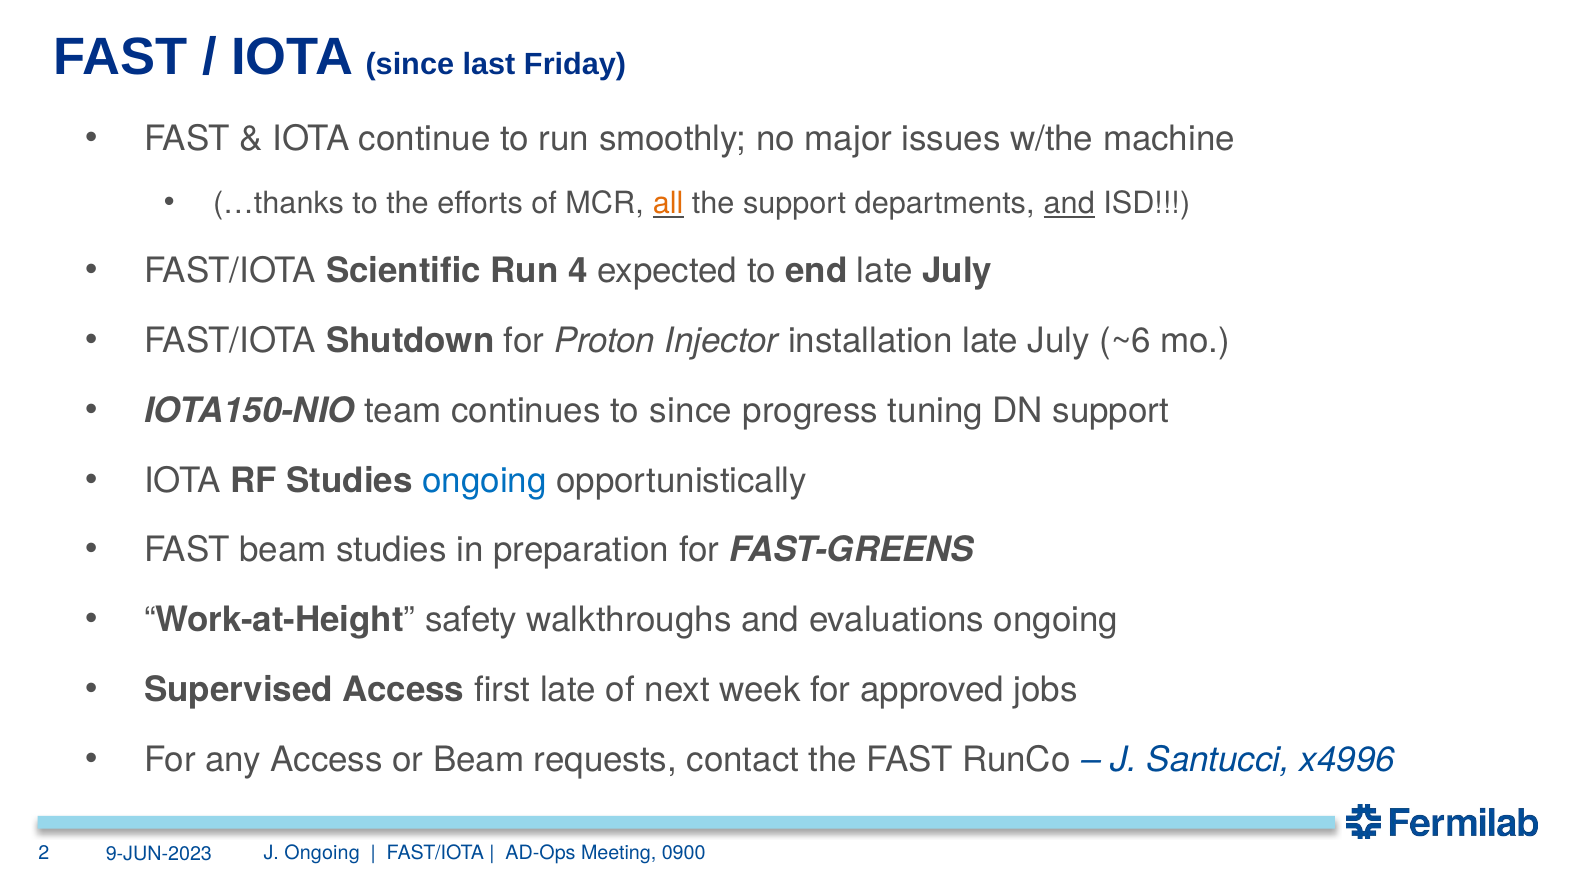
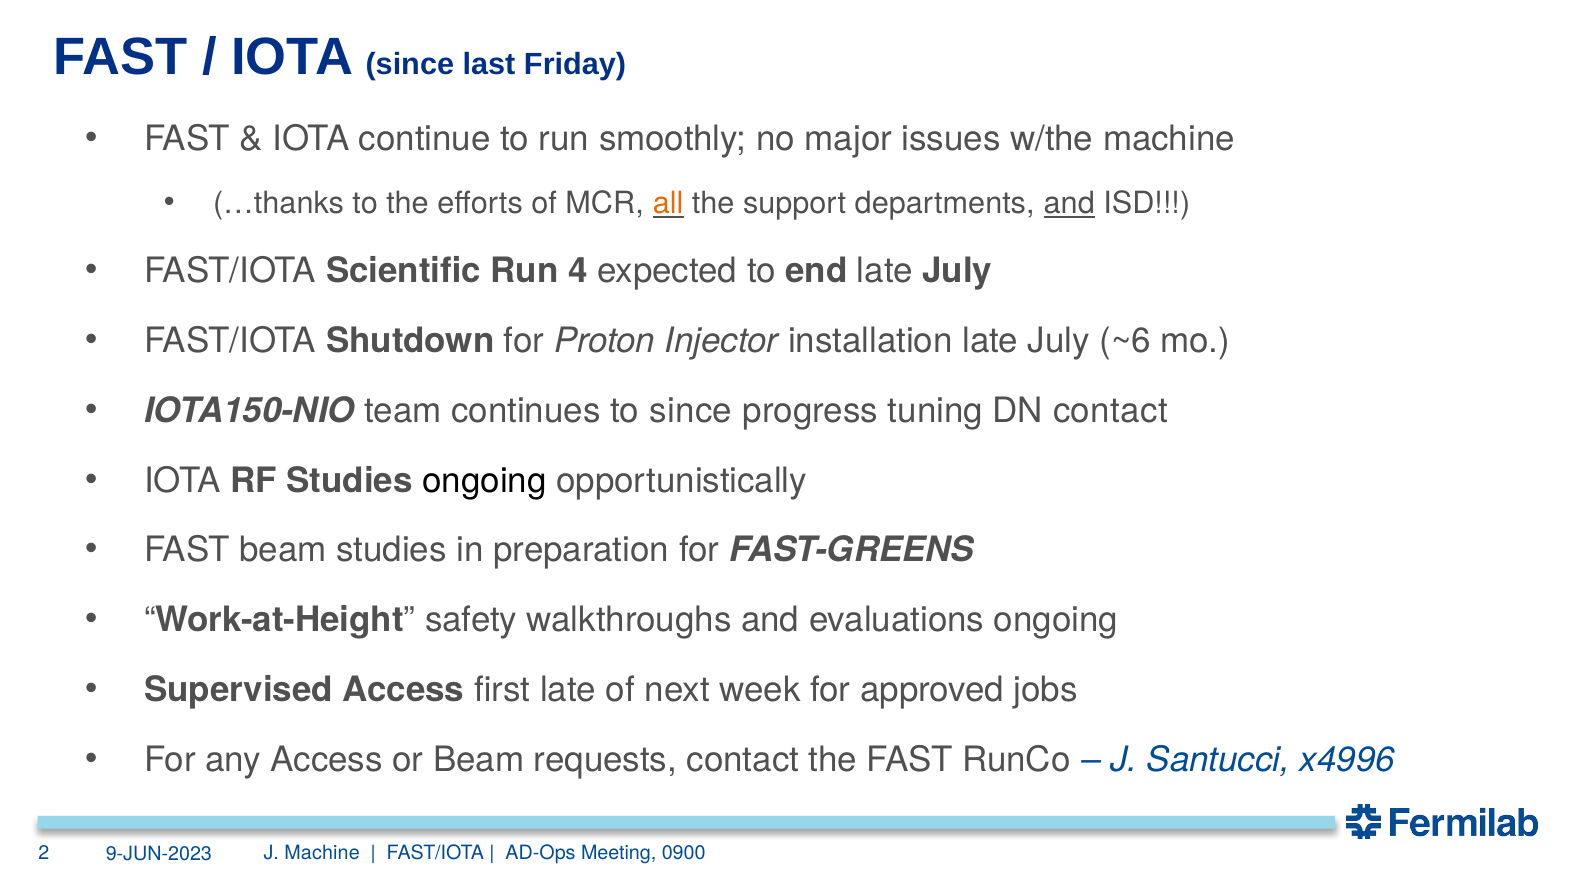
DN support: support -> contact
ongoing at (485, 480) colour: blue -> black
J Ongoing: Ongoing -> Machine
